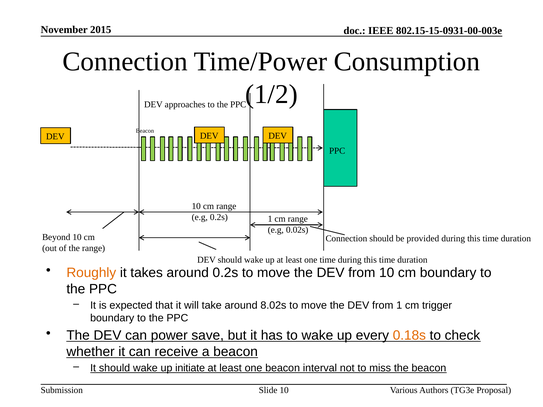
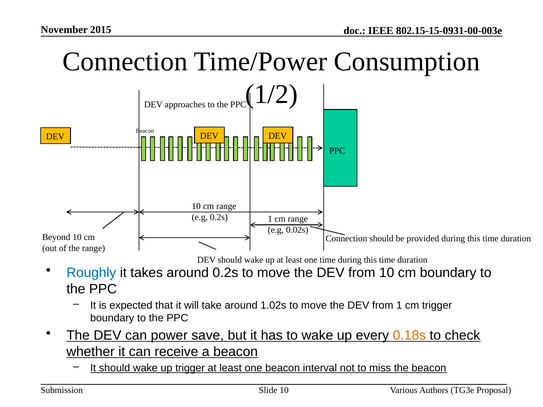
Roughly colour: orange -> blue
8.02s: 8.02s -> 1.02s
up initiate: initiate -> trigger
